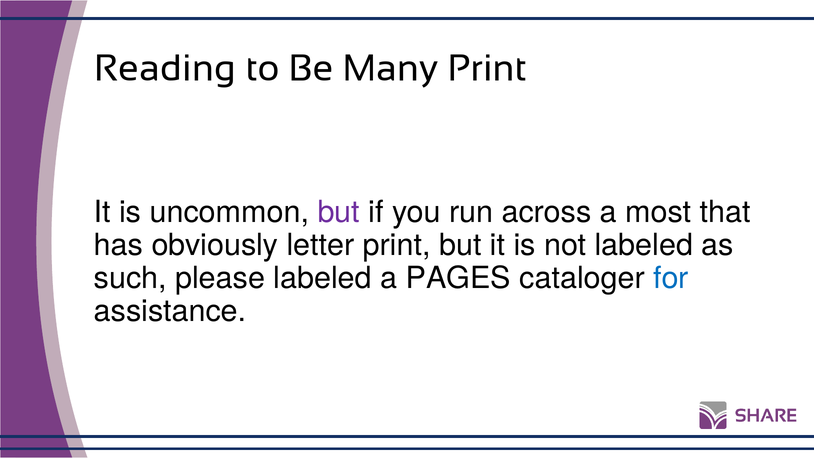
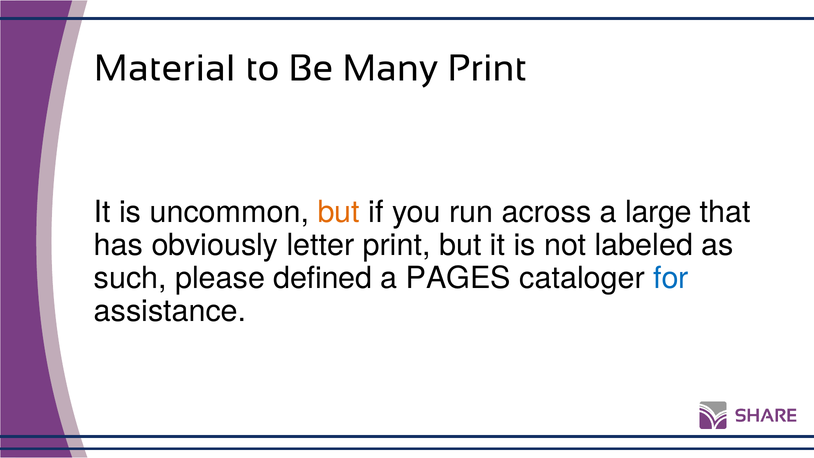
Reading: Reading -> Material
but at (339, 212) colour: purple -> orange
most: most -> large
please labeled: labeled -> defined
